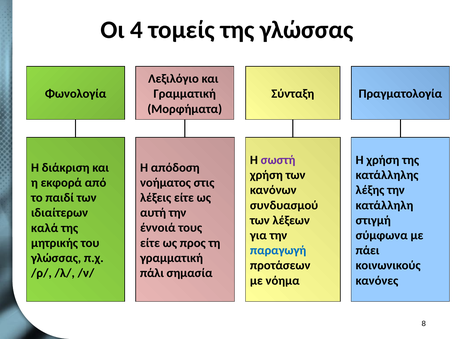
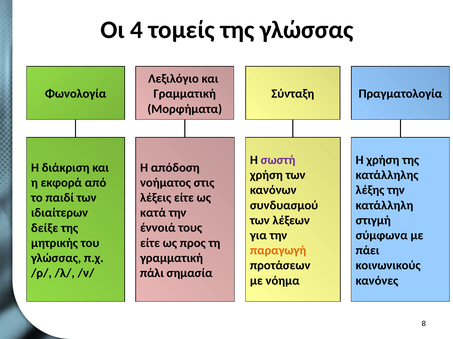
αυτή: αυτή -> κατά
καλά: καλά -> δείξε
παραγωγή colour: blue -> orange
